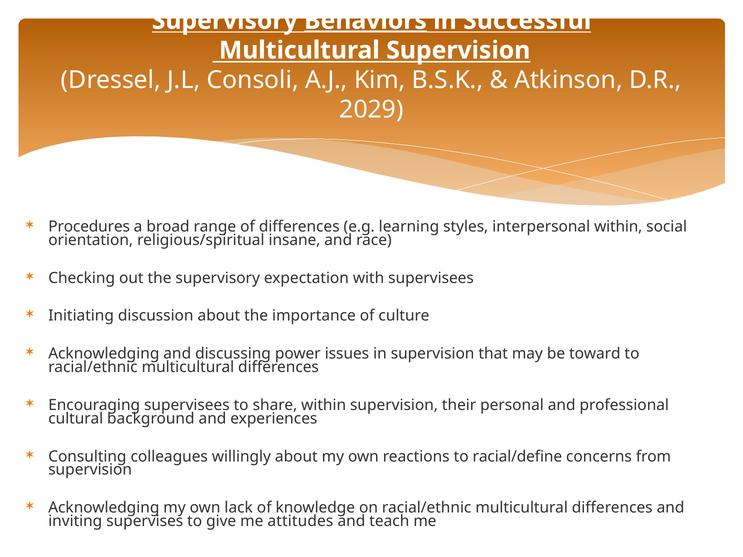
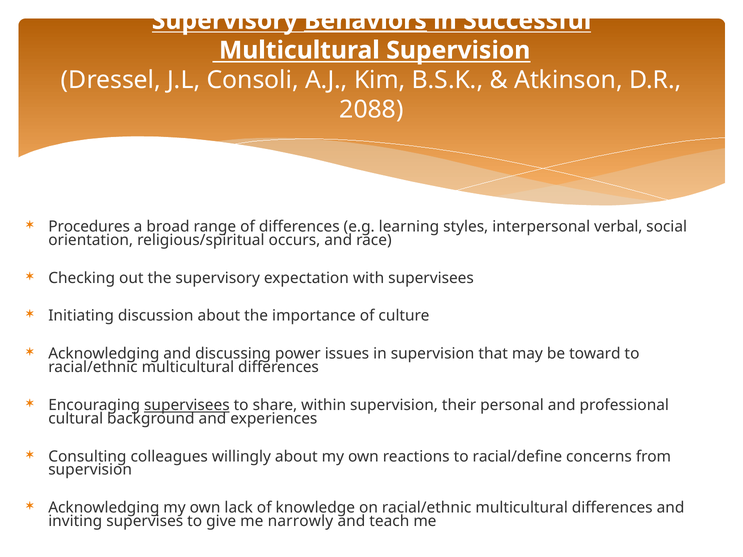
2029: 2029 -> 2088
interpersonal within: within -> verbal
insane: insane -> occurs
supervisees at (187, 405) underline: none -> present
attitudes: attitudes -> narrowly
